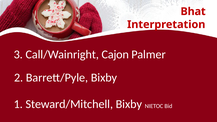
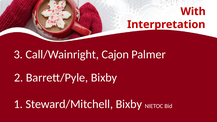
Bhat: Bhat -> With
